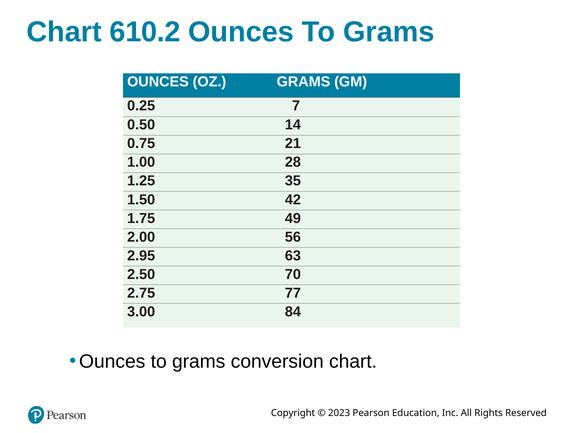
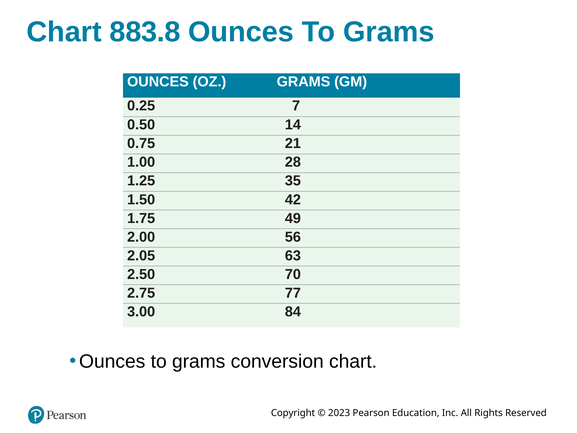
610.2: 610.2 -> 883.8
2.95: 2.95 -> 2.05
